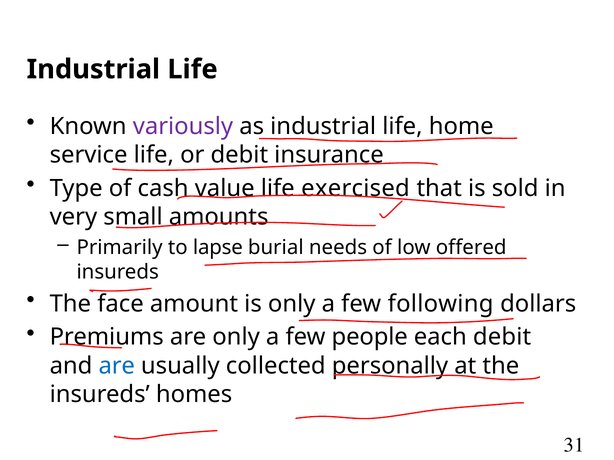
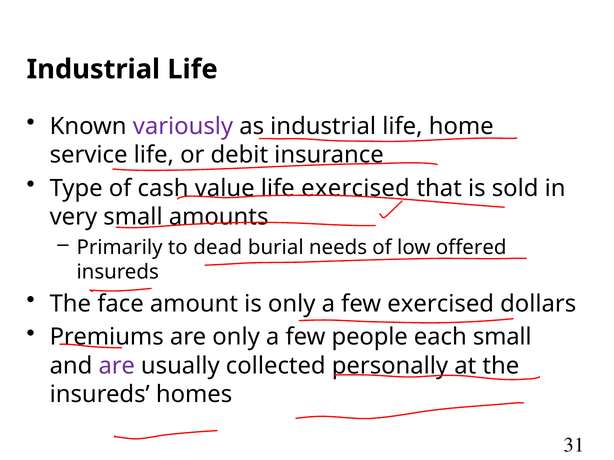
lapse: lapse -> dead
few following: following -> exercised
each debit: debit -> small
are at (117, 366) colour: blue -> purple
